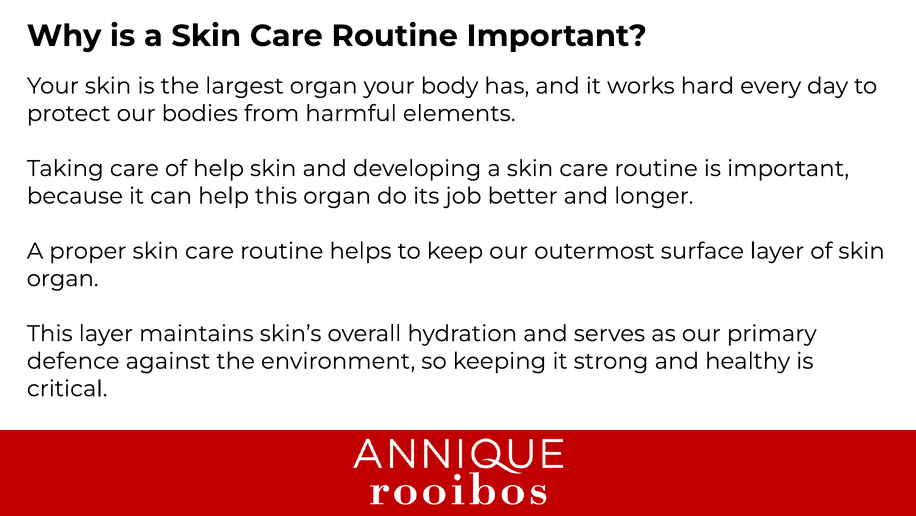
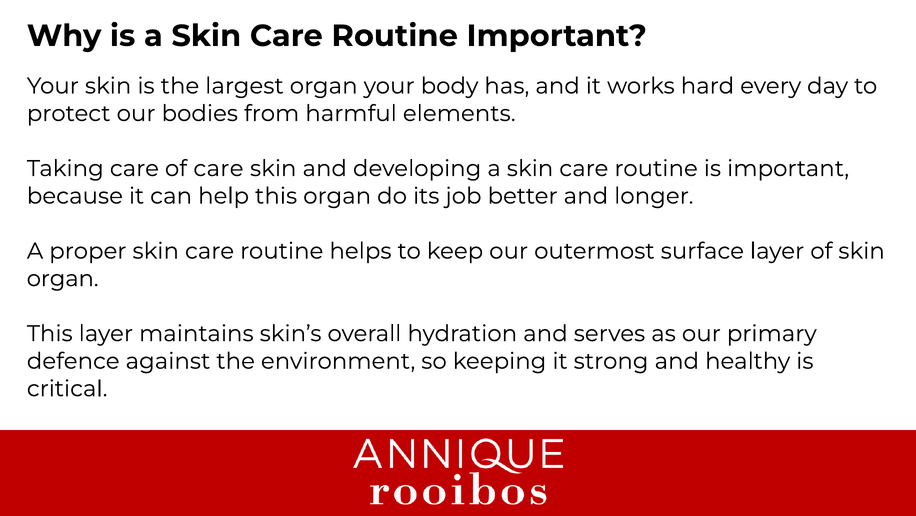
of help: help -> care
